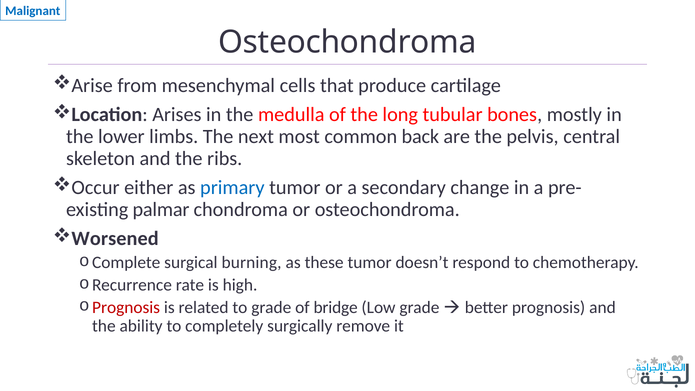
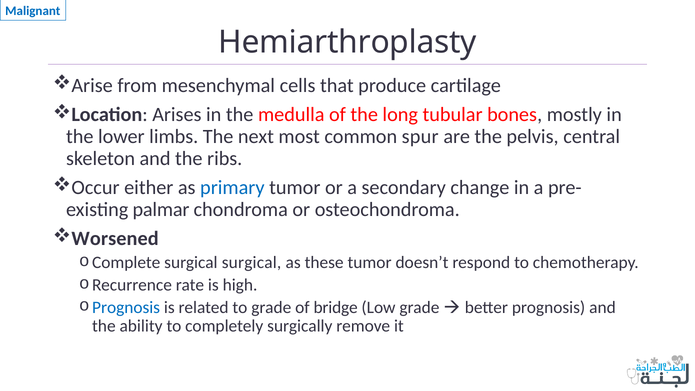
Osteochondroma at (348, 42): Osteochondroma -> Hemiarthroplasty
back: back -> spur
surgical burning: burning -> surgical
Prognosis at (126, 307) colour: red -> blue
